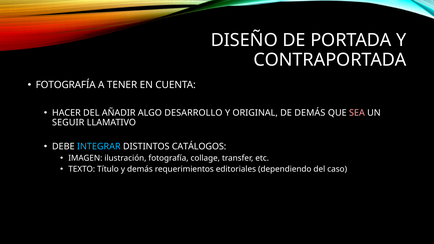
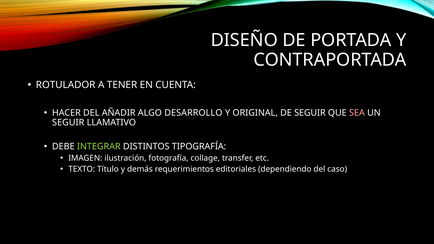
FOTOGRAFÍA at (66, 85): FOTOGRAFÍA -> ROTULADOR
DE DEMÁS: DEMÁS -> SEGUIR
INTEGRAR colour: light blue -> light green
CATÁLOGOS: CATÁLOGOS -> TIPOGRAFÍA
